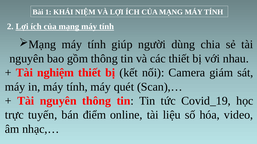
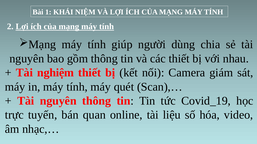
điểm: điểm -> quan
